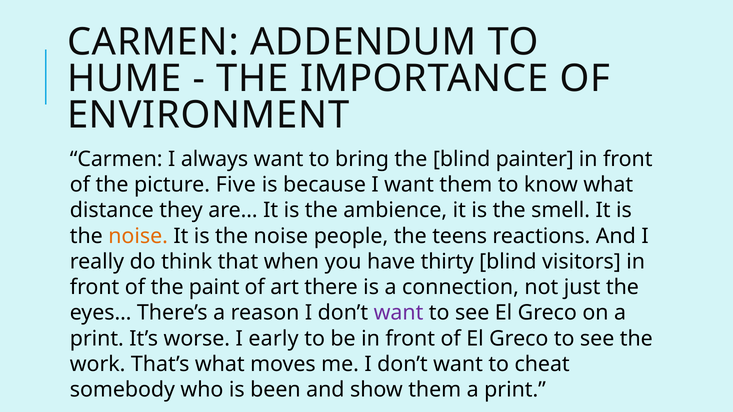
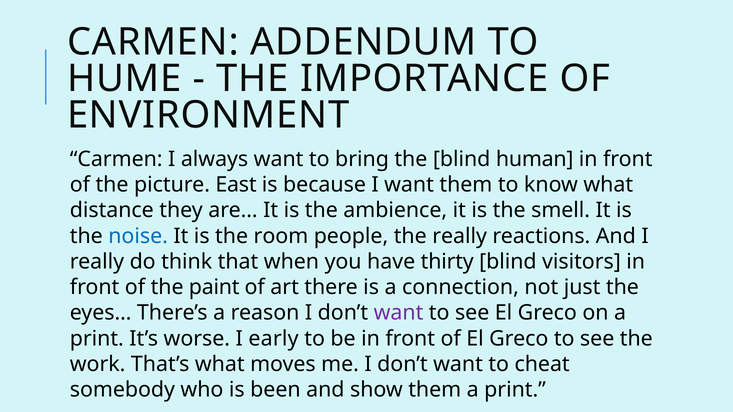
painter: painter -> human
Five: Five -> East
noise at (138, 236) colour: orange -> blue
noise at (281, 236): noise -> room
the teens: teens -> really
